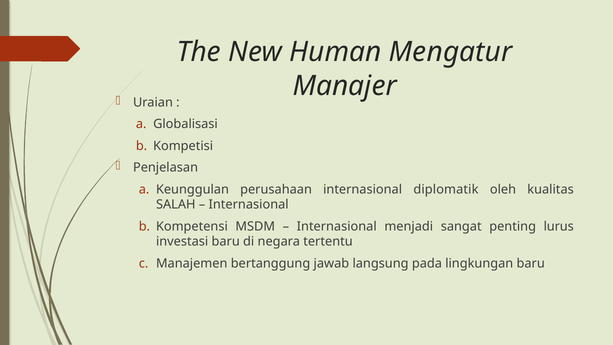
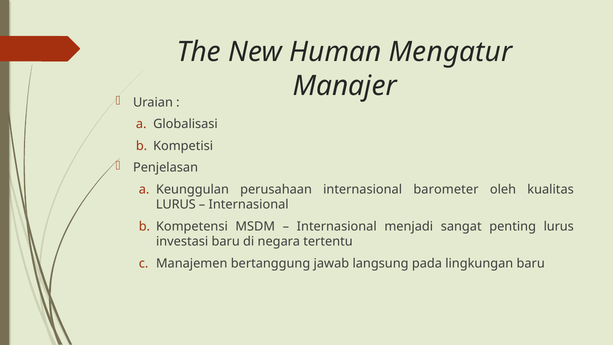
diplomatik: diplomatik -> barometer
SALAH at (176, 205): SALAH -> LURUS
